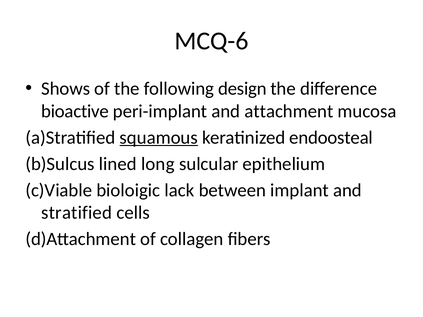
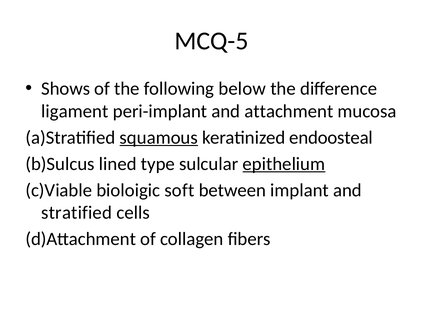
MCQ-6: MCQ-6 -> MCQ-5
design: design -> below
bioactive: bioactive -> ligament
long: long -> type
epithelium underline: none -> present
lack: lack -> soft
